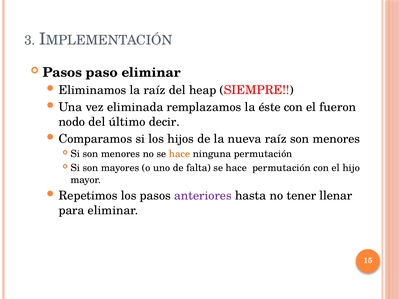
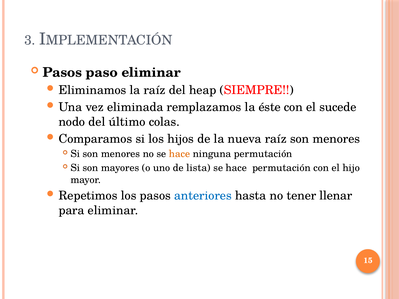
fueron: fueron -> sucede
decir: decir -> colas
falta: falta -> lista
anteriores colour: purple -> blue
